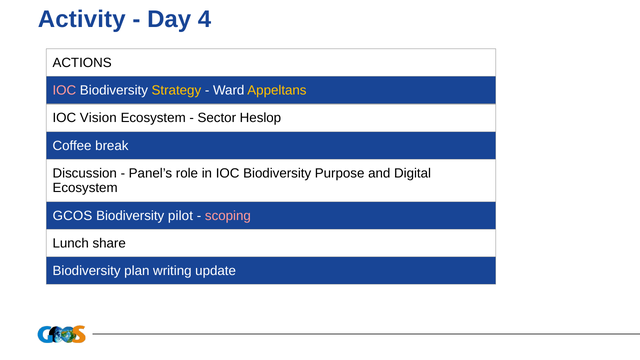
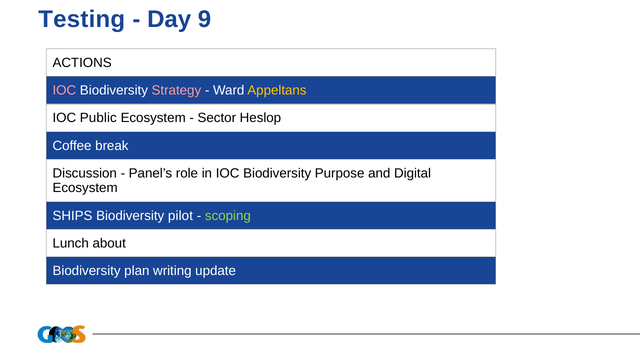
Activity: Activity -> Testing
4: 4 -> 9
Strategy colour: yellow -> pink
Vision: Vision -> Public
GCOS: GCOS -> SHIPS
scoping colour: pink -> light green
share: share -> about
